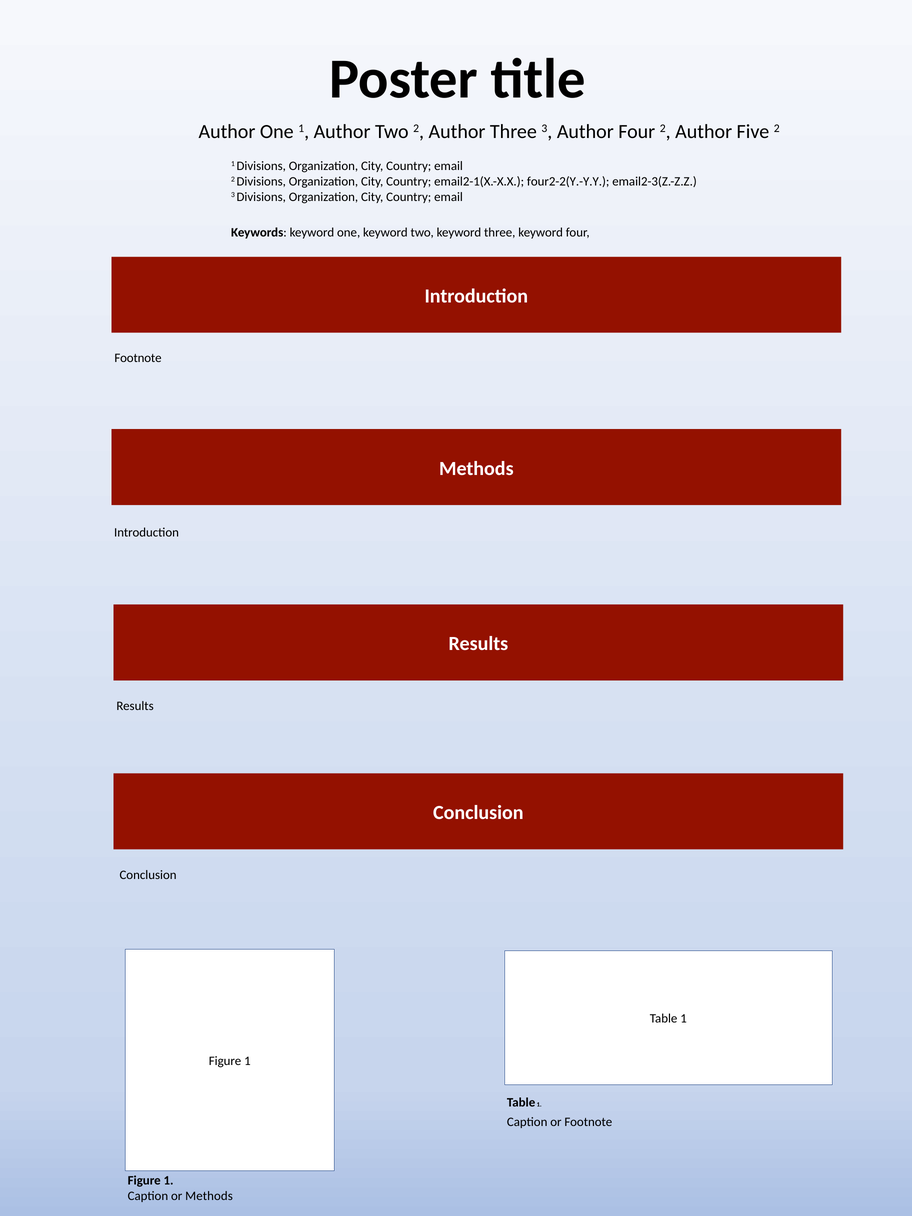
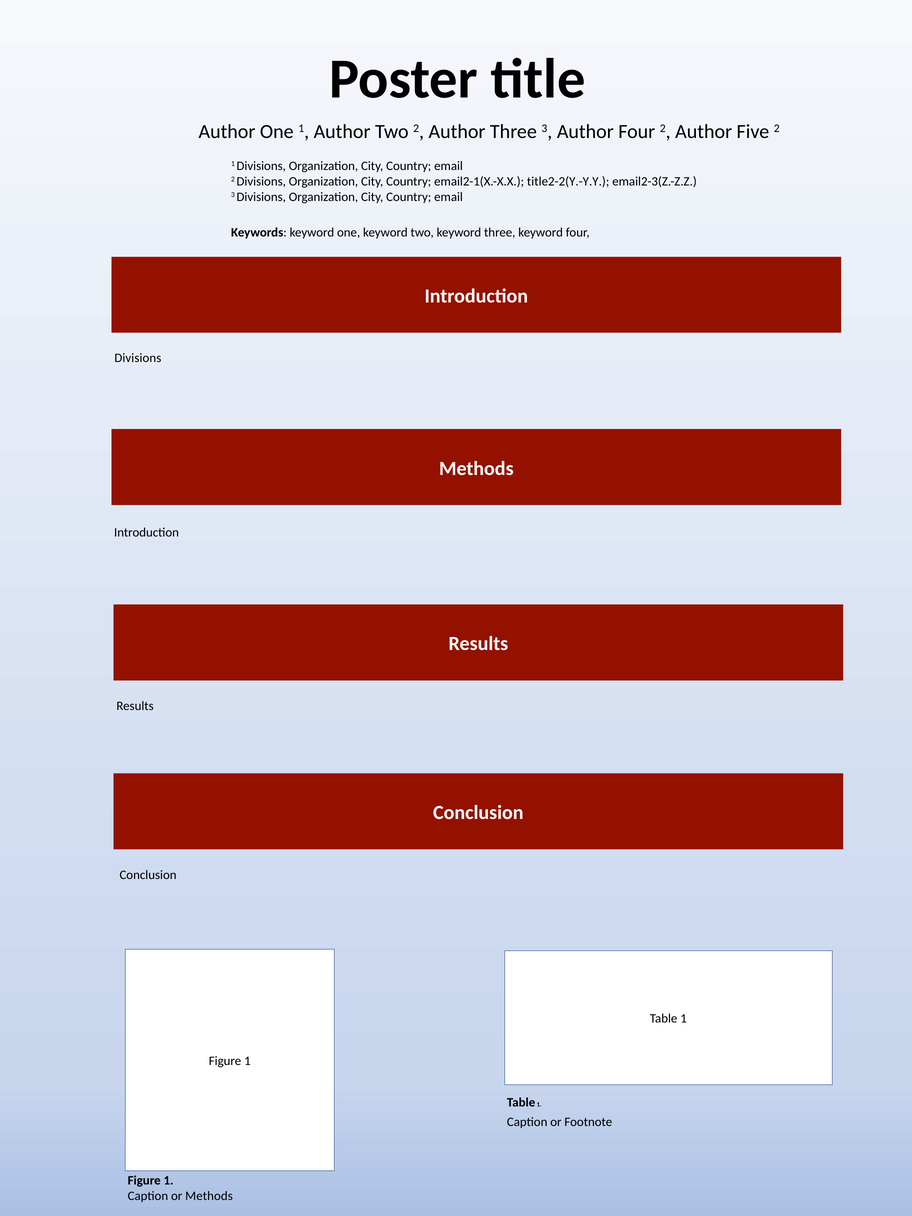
four2-2(Y.-Y.Y: four2-2(Y.-Y.Y -> title2-2(Y.-Y.Y
Footnote at (138, 358): Footnote -> Divisions
